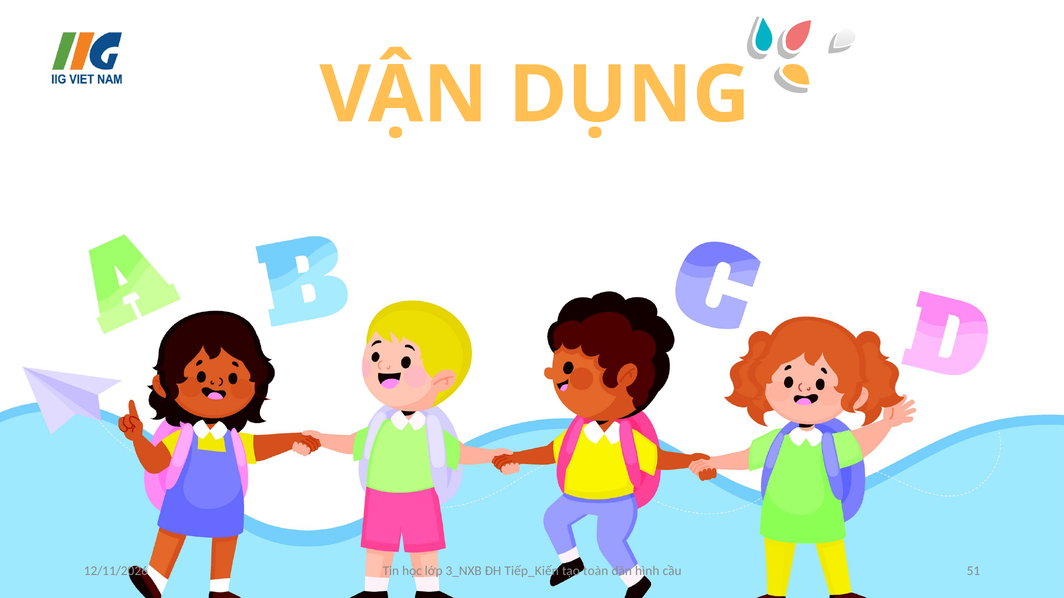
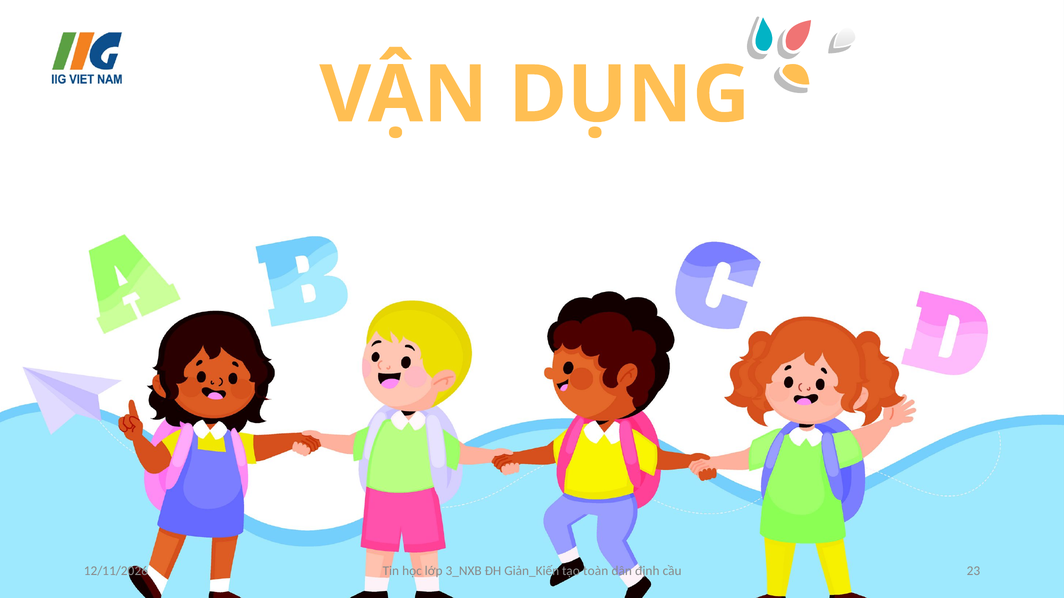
Tiếp_Kiến: Tiếp_Kiến -> Giản_Kiến
hình: hình -> định
51: 51 -> 23
